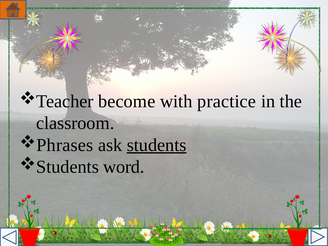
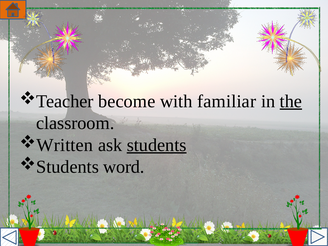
practice: practice -> familiar
the underline: none -> present
Phrases: Phrases -> Written
